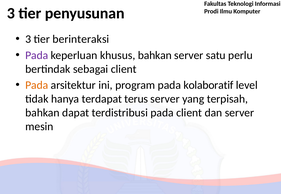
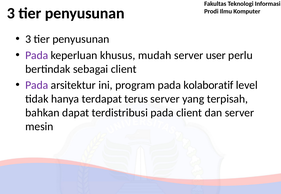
berinteraksi at (81, 39): berinteraksi -> penyusunan
khusus bahkan: bahkan -> mudah
satu: satu -> user
Pada at (37, 85) colour: orange -> purple
